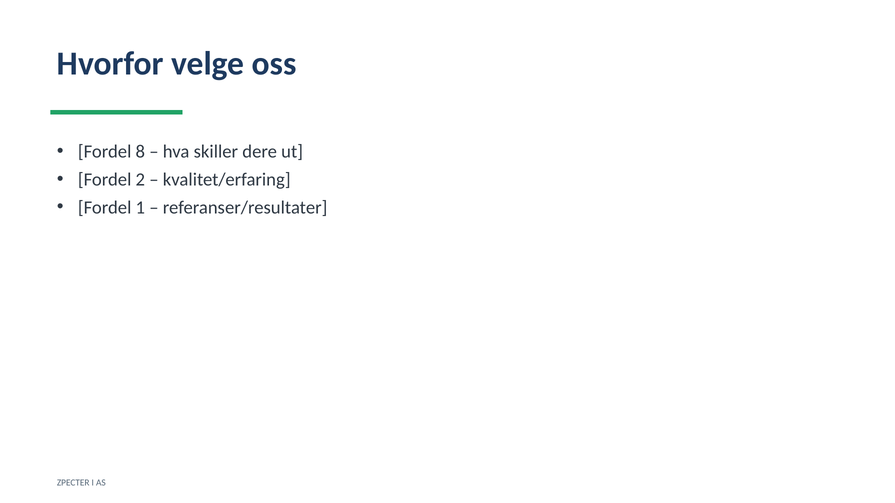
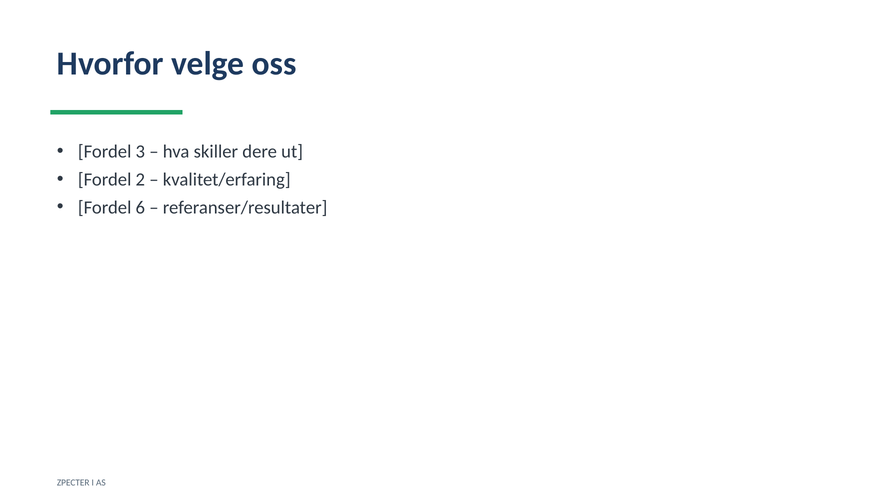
8: 8 -> 3
1: 1 -> 6
